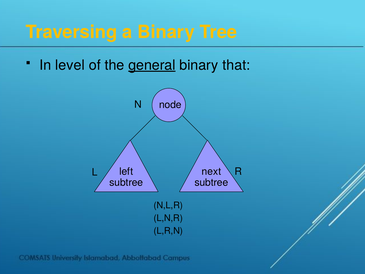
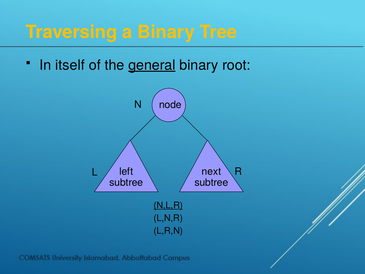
level: level -> itself
that: that -> root
N,L,R underline: none -> present
